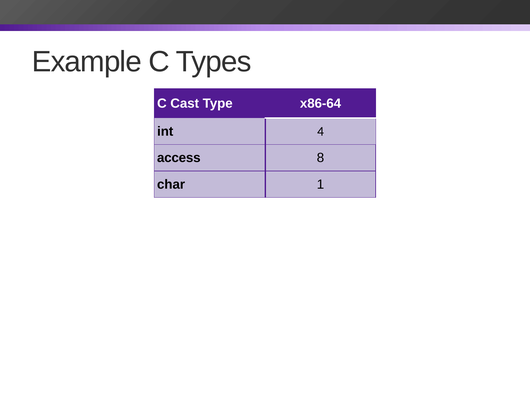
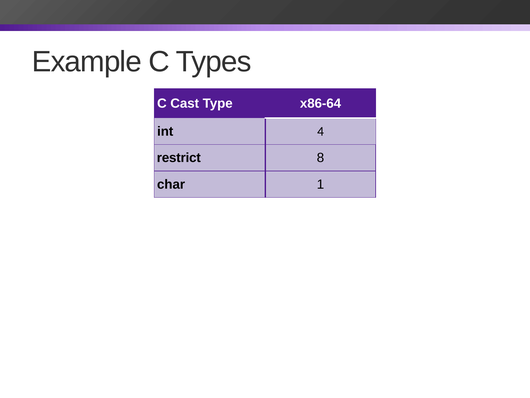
access: access -> restrict
